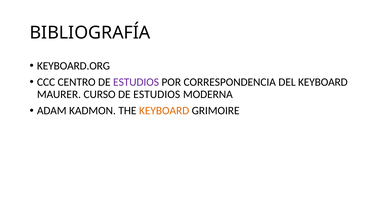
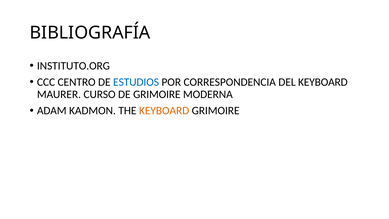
KEYBOARD.ORG: KEYBOARD.ORG -> INSTITUTO.ORG
ESTUDIOS at (136, 82) colour: purple -> blue
CURSO DE ESTUDIOS: ESTUDIOS -> GRIMOIRE
